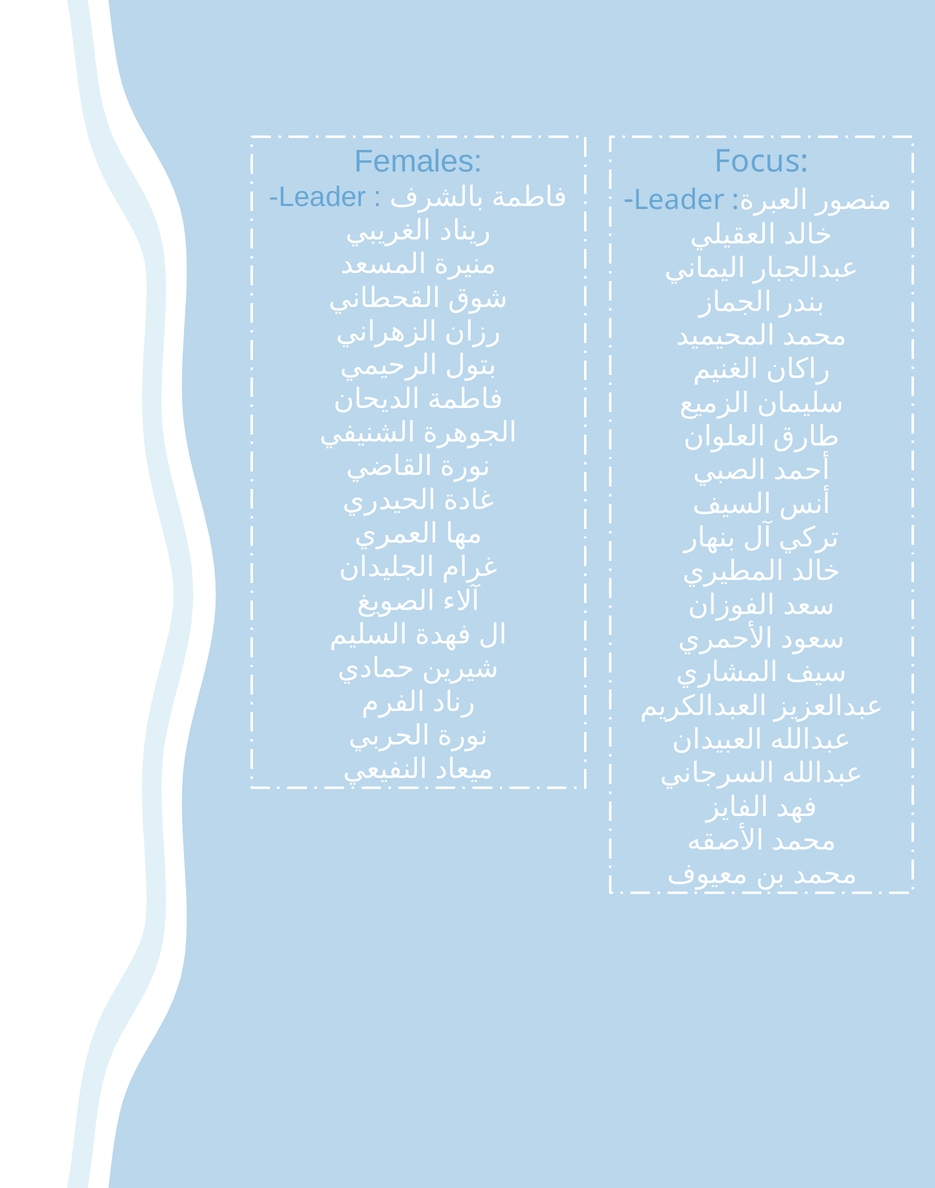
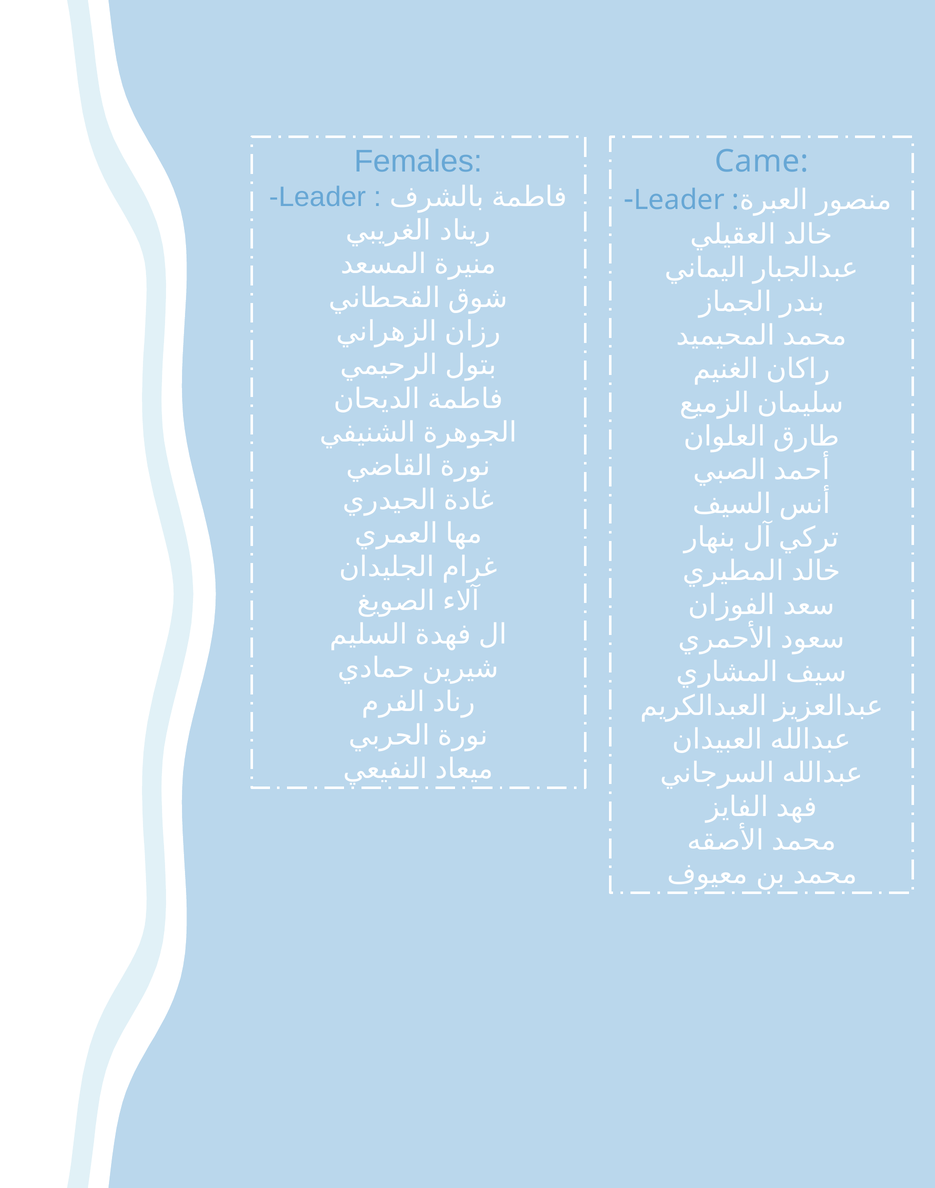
Focus: Focus -> Came
